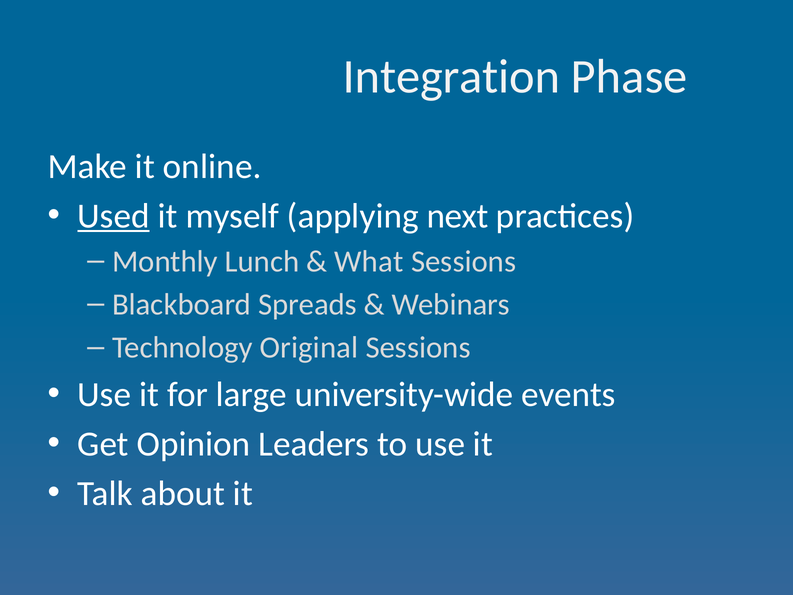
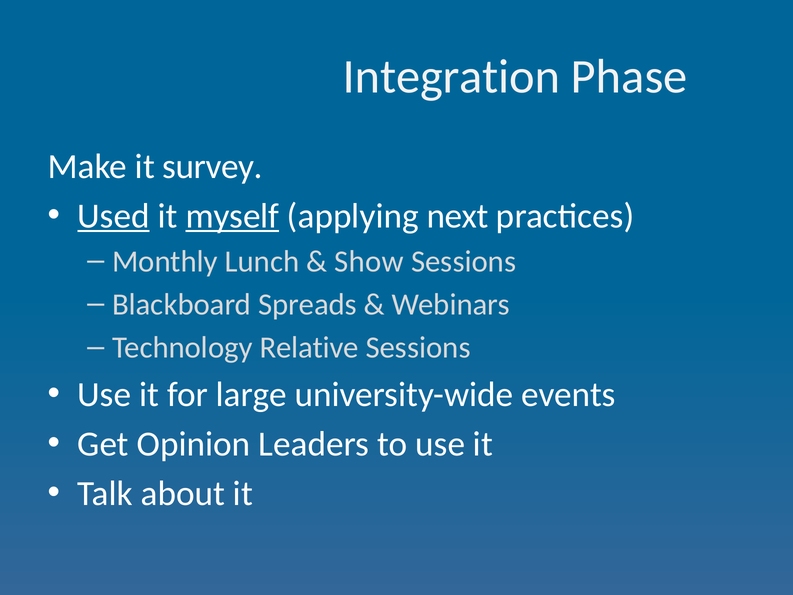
online: online -> survey
myself underline: none -> present
What: What -> Show
Original: Original -> Relative
